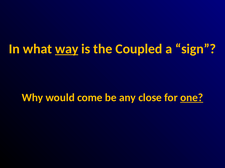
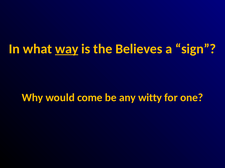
Coupled: Coupled -> Believes
close: close -> witty
one underline: present -> none
